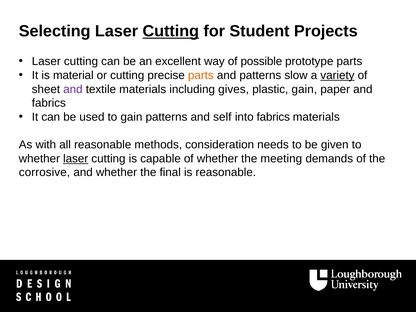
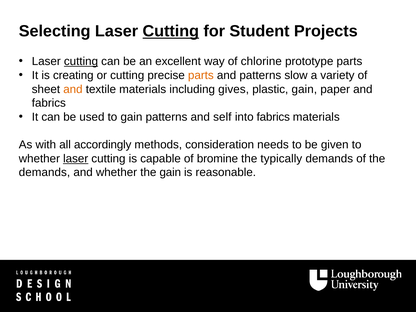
cutting at (81, 61) underline: none -> present
possible: possible -> chlorine
material: material -> creating
variety underline: present -> none
and at (73, 89) colour: purple -> orange
all reasonable: reasonable -> accordingly
of whether: whether -> bromine
meeting: meeting -> typically
corrosive at (44, 172): corrosive -> demands
the final: final -> gain
